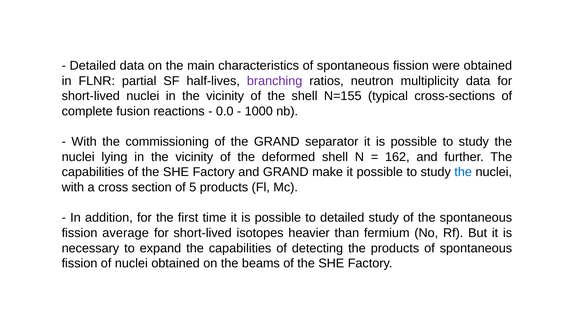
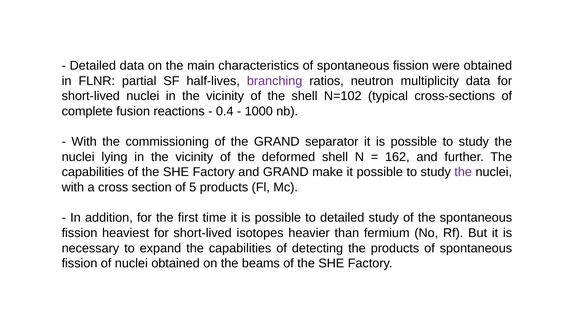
N=155: N=155 -> N=102
0.0: 0.0 -> 0.4
the at (463, 172) colour: blue -> purple
average: average -> heaviest
